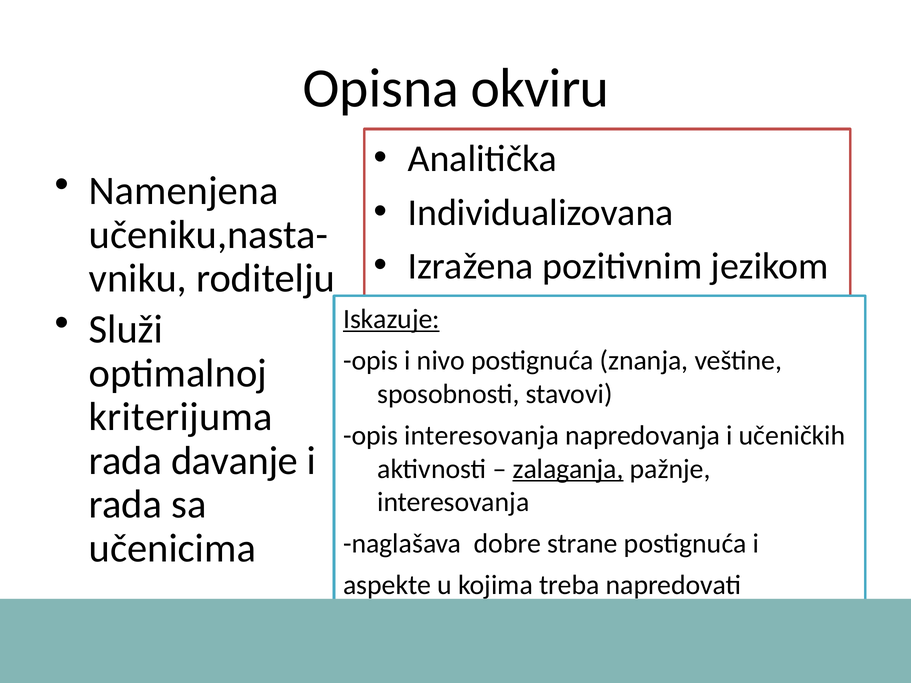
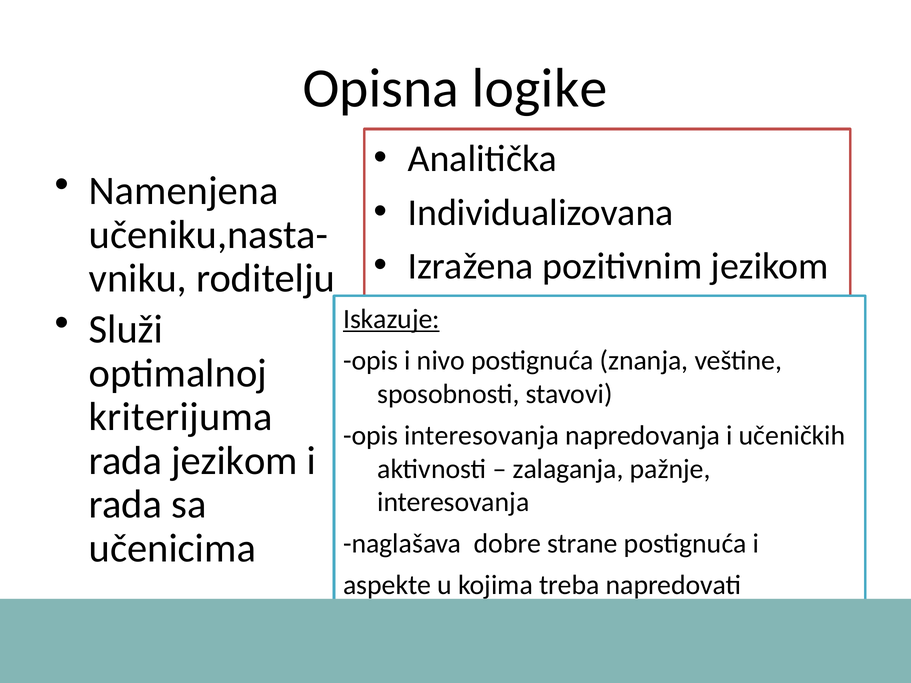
okviru: okviru -> logike
rada davanje: davanje -> jezikom
zalaganja underline: present -> none
